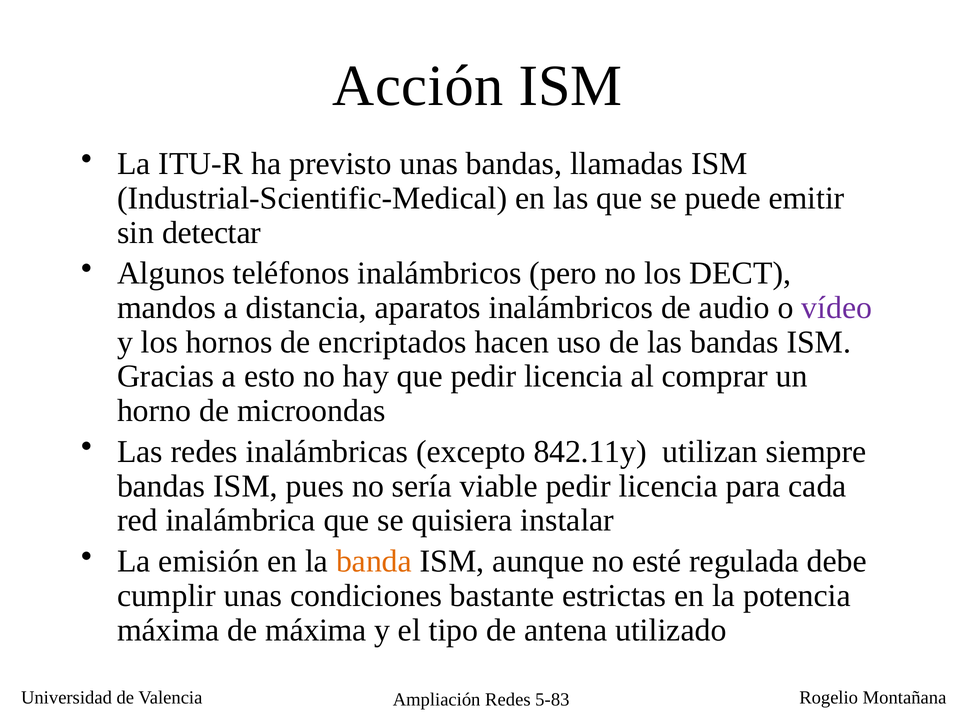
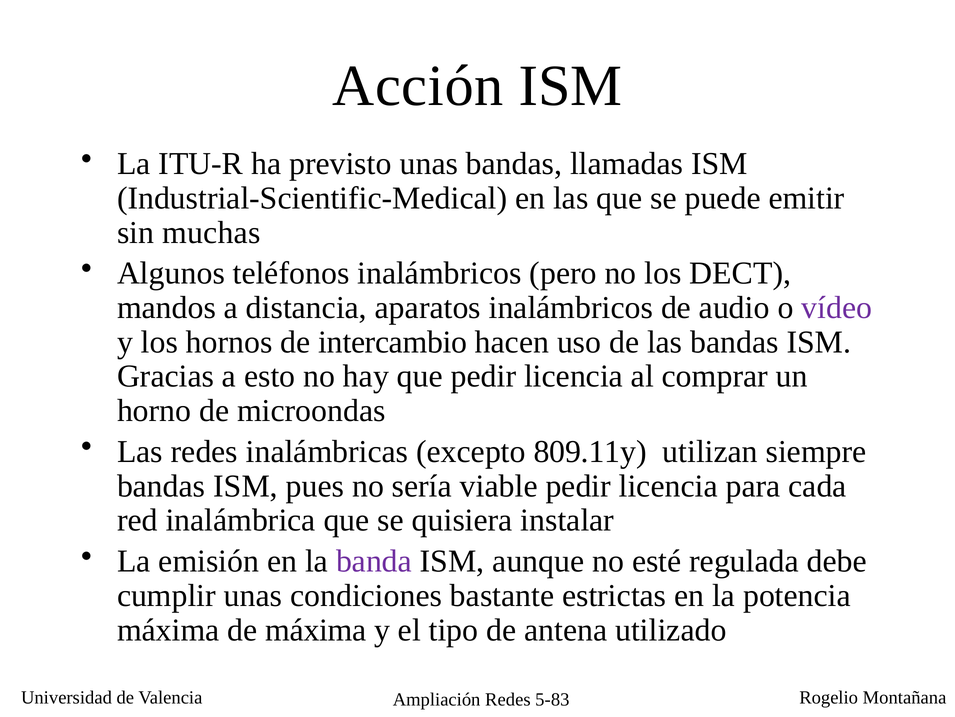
detectar: detectar -> muchas
encriptados: encriptados -> intercambio
842.11y: 842.11y -> 809.11y
banda colour: orange -> purple
